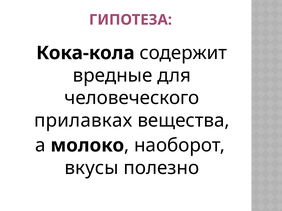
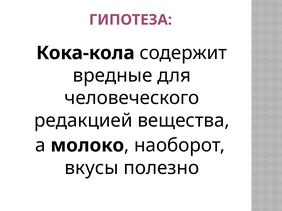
прилавках: прилавках -> редакцией
